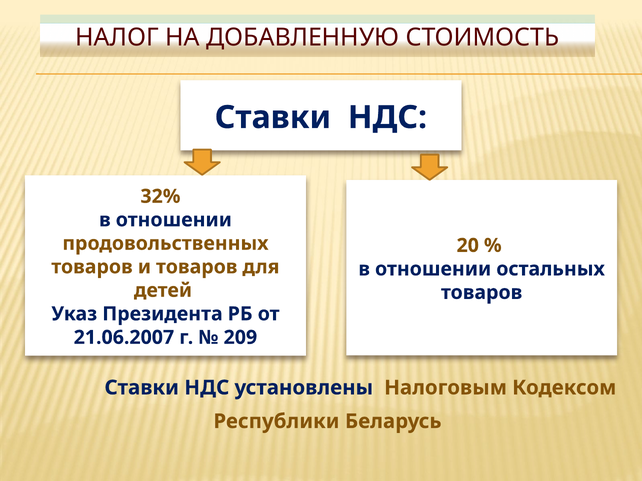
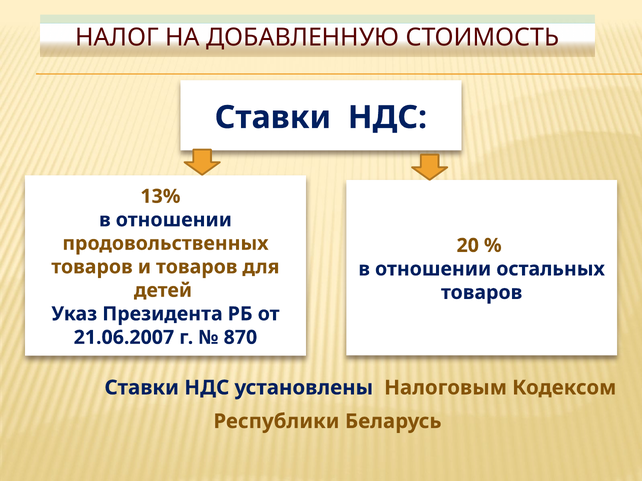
32%: 32% -> 13%
209: 209 -> 870
